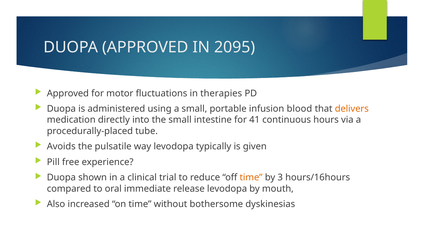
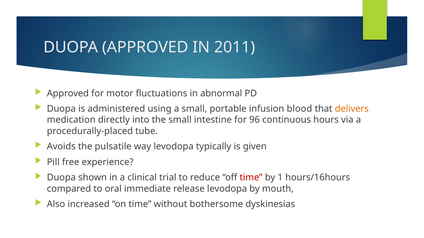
2095: 2095 -> 2011
therapies: therapies -> abnormal
41: 41 -> 96
time at (251, 178) colour: orange -> red
3: 3 -> 1
